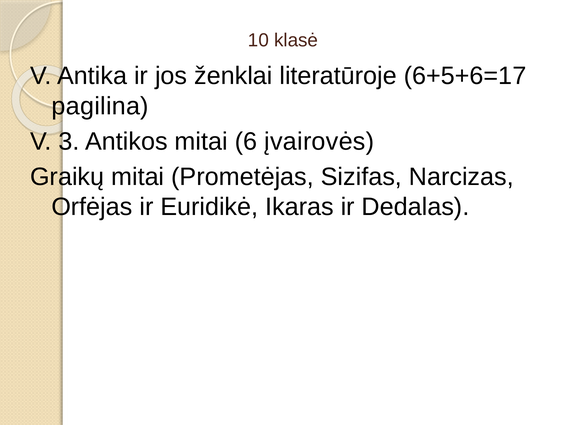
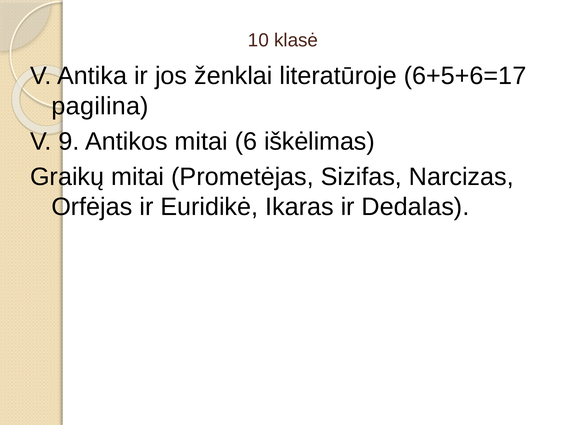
3: 3 -> 9
įvairovės: įvairovės -> iškėlimas
